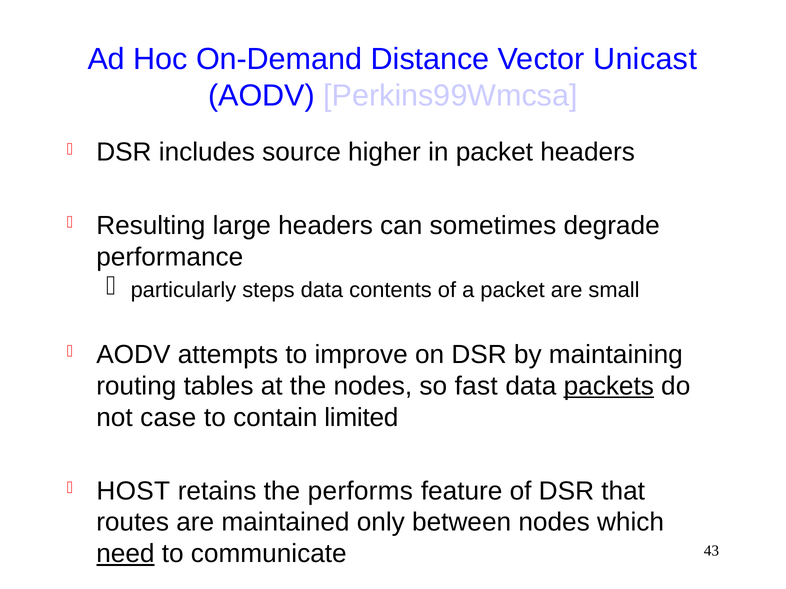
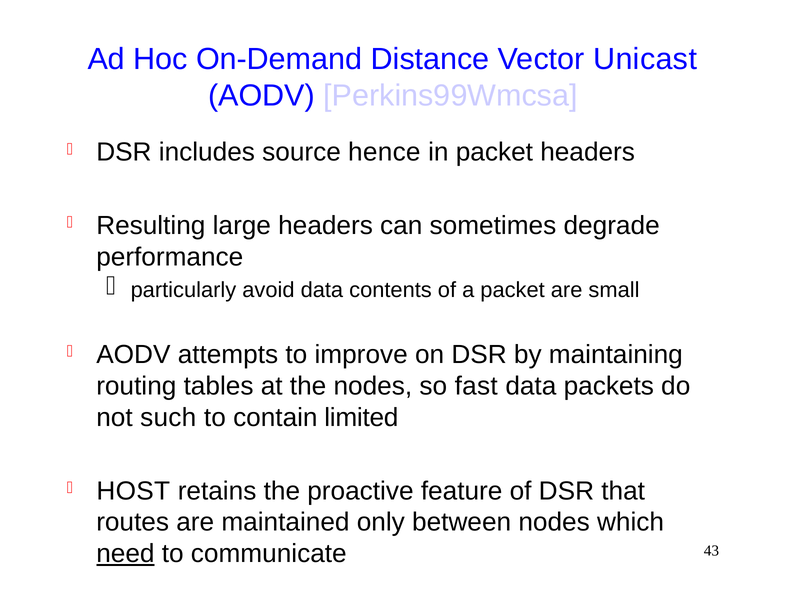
higher: higher -> hence
steps: steps -> avoid
packets underline: present -> none
case: case -> such
performs: performs -> proactive
